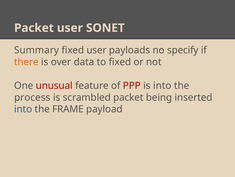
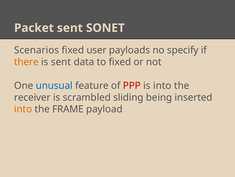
Packet user: user -> sent
Summary: Summary -> Scenarios
is over: over -> sent
unusual colour: red -> blue
process: process -> receiver
scrambled packet: packet -> sliding
into at (23, 109) colour: blue -> orange
